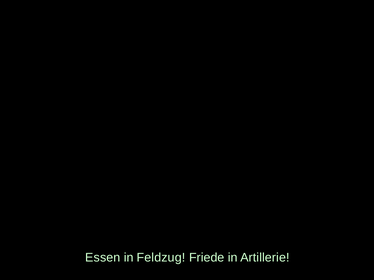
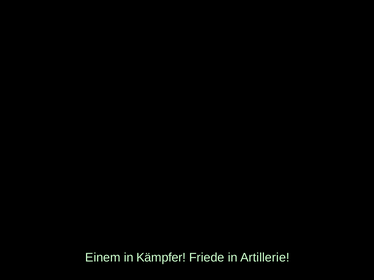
Essen: Essen -> Einem
Feldzug: Feldzug -> Kämpfer
